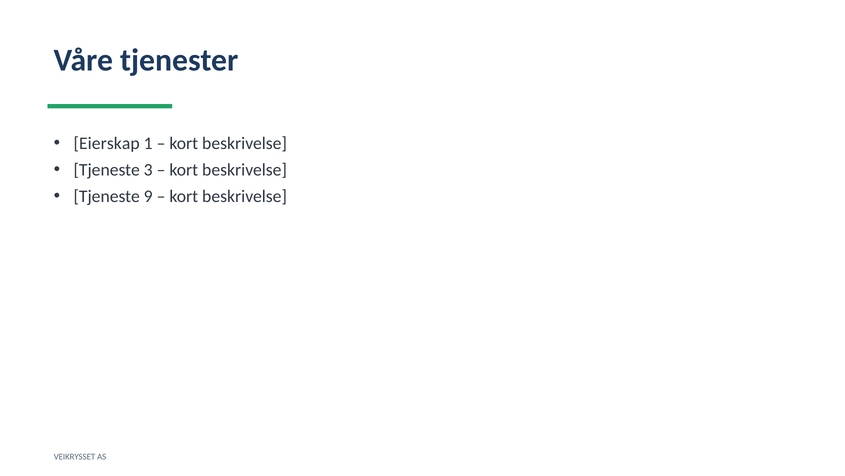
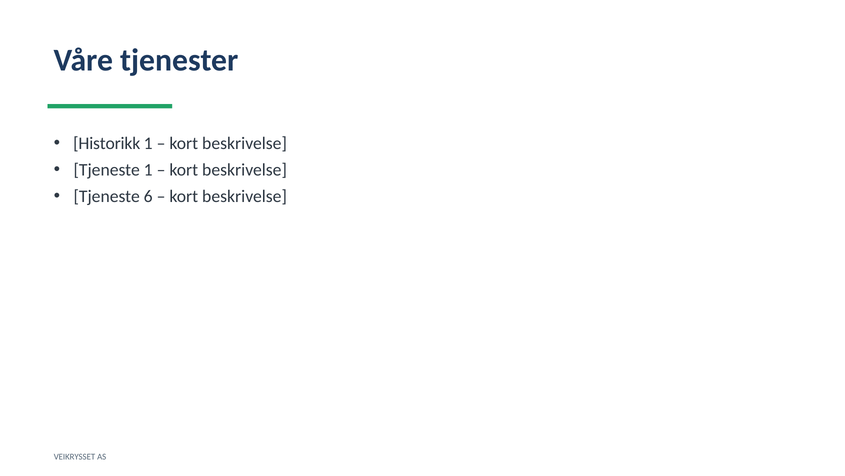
Eierskap: Eierskap -> Historikk
Tjeneste 3: 3 -> 1
9: 9 -> 6
